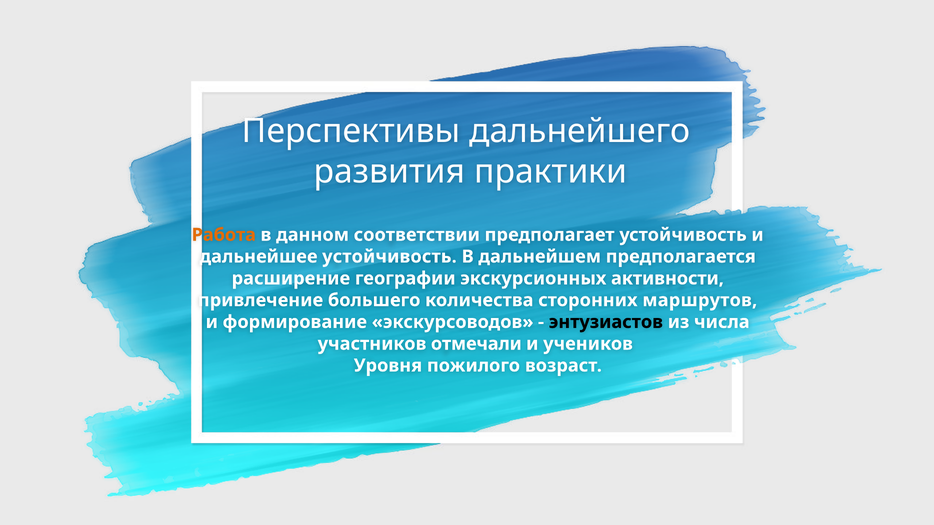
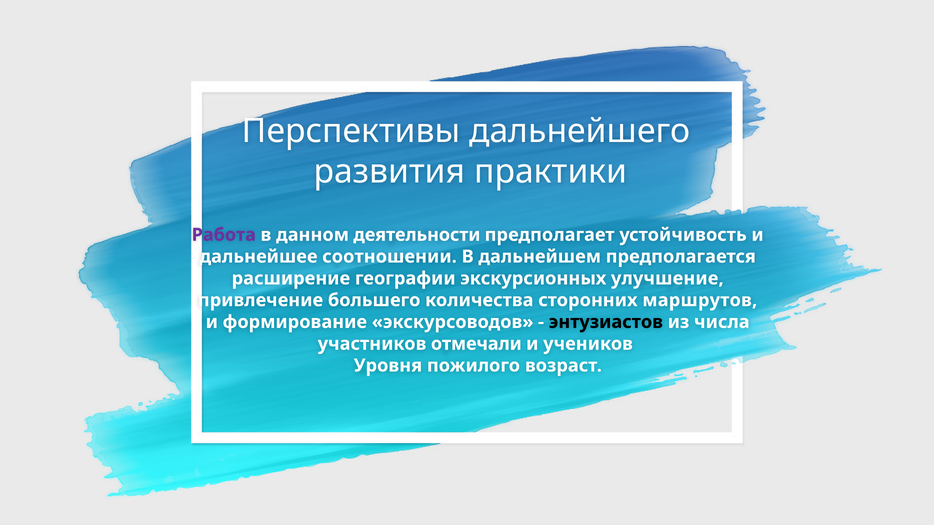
Работа colour: orange -> purple
соответствии: соответствии -> деятельности
дальнейшее устойчивость: устойчивость -> соотношении
активности: активности -> улучшение
